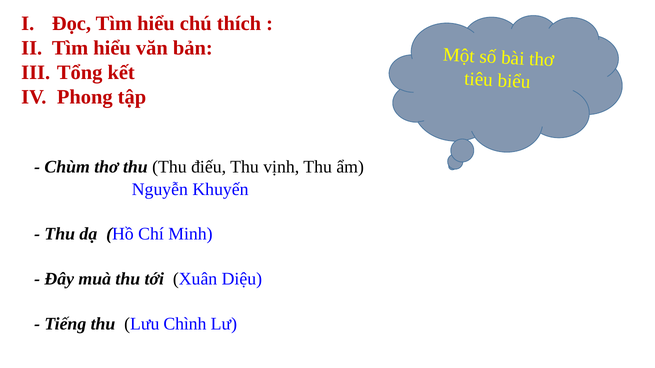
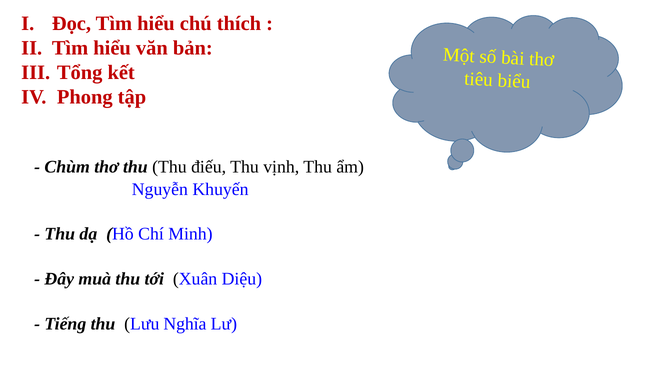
Chình: Chình -> Nghĩa
